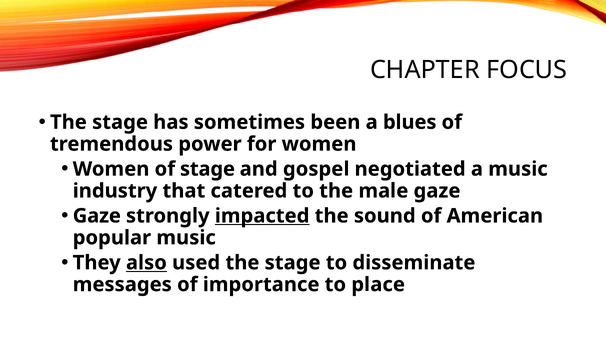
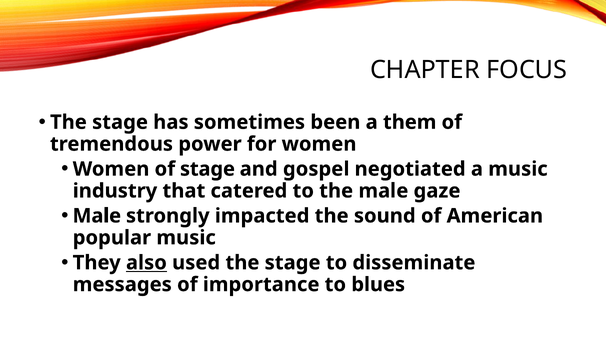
blues: blues -> them
Gaze at (97, 216): Gaze -> Male
impacted underline: present -> none
place: place -> blues
